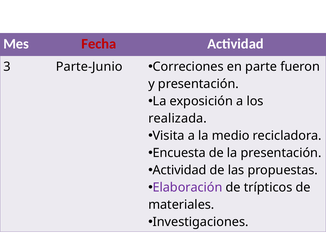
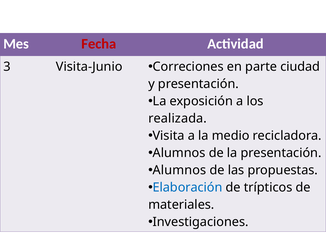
Parte-Junio: Parte-Junio -> Visita-Junio
fueron: fueron -> ciudad
Encuesta at (179, 153): Encuesta -> Alumnos
Actividad at (180, 170): Actividad -> Alumnos
Elaboración colour: purple -> blue
